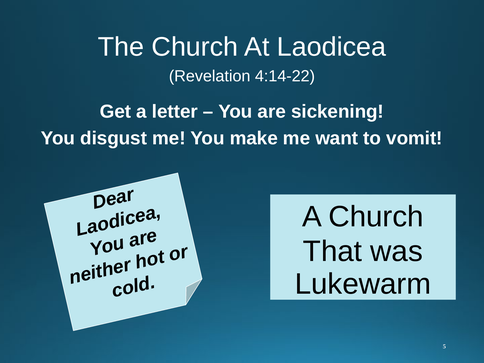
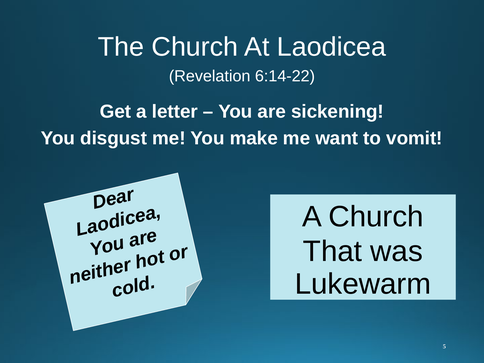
4:14-22: 4:14-22 -> 6:14-22
